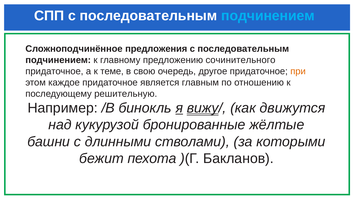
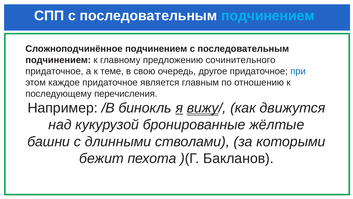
Сложноподчинённое предложения: предложения -> подчинением
при colour: orange -> blue
решительную: решительную -> перечисления
